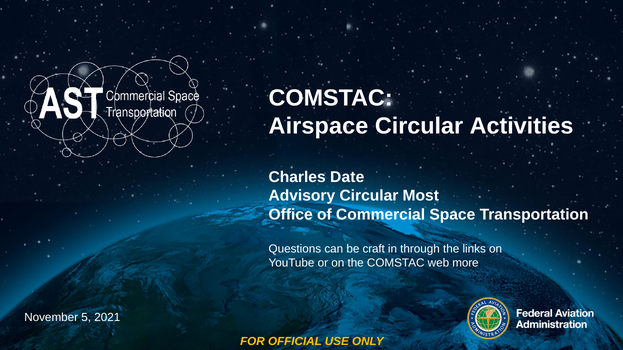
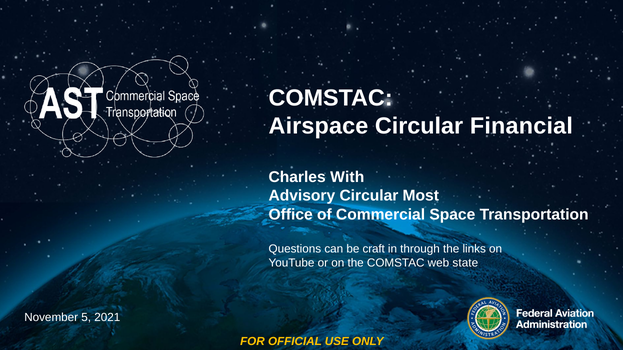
Activities: Activities -> Financial
Date: Date -> With
more: more -> state
